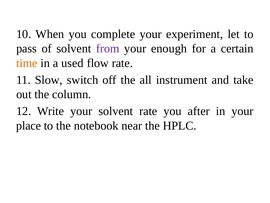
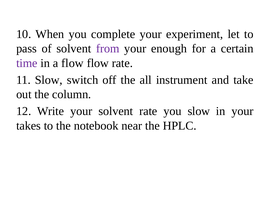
time colour: orange -> purple
a used: used -> flow
you after: after -> slow
place: place -> takes
